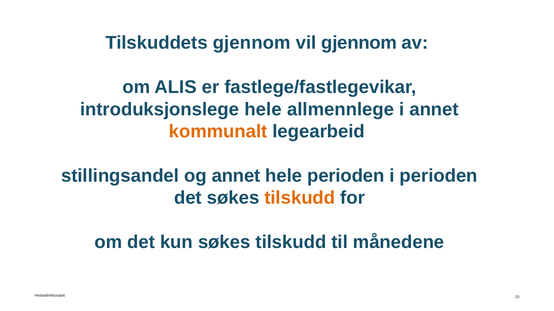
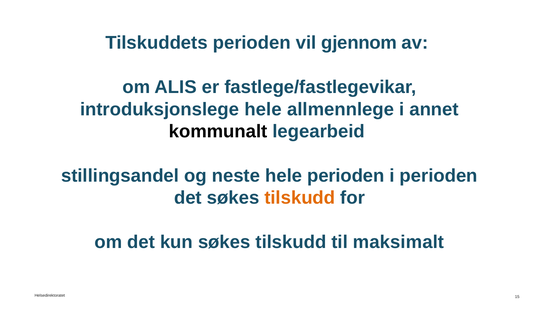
Tilskuddets gjennom: gjennom -> perioden
kommunalt colour: orange -> black
og annet: annet -> neste
månedene: månedene -> maksimalt
